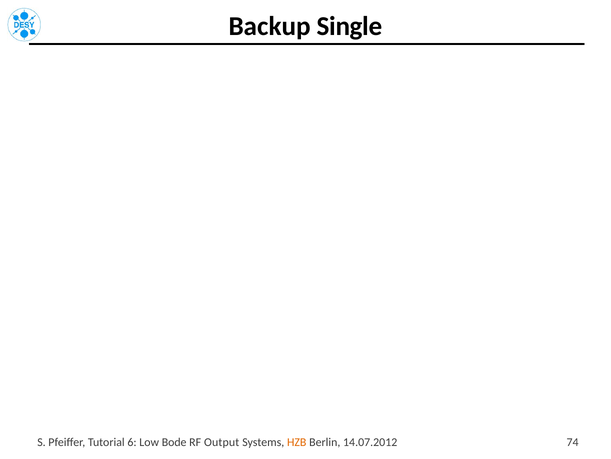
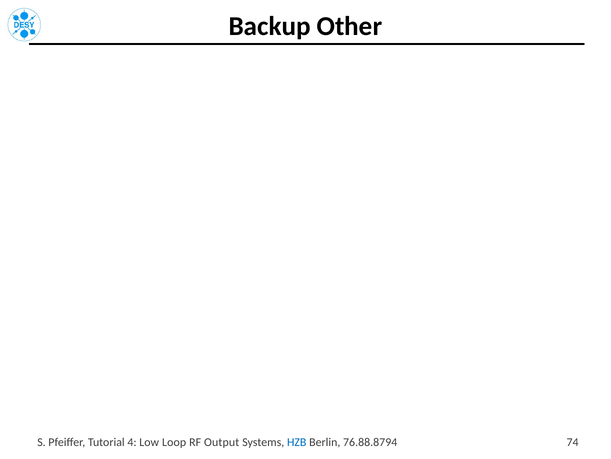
Single: Single -> Other
6: 6 -> 4
Bode: Bode -> Loop
HZB colour: orange -> blue
14.07.2012: 14.07.2012 -> 76.88.8794
